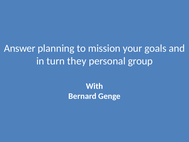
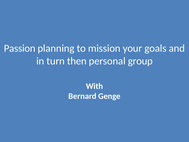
Answer: Answer -> Passion
they: they -> then
